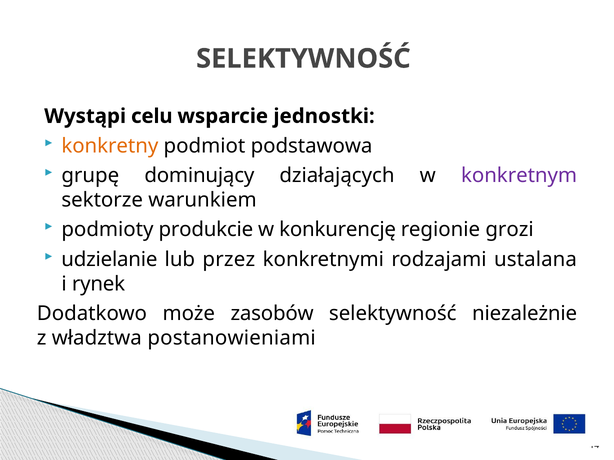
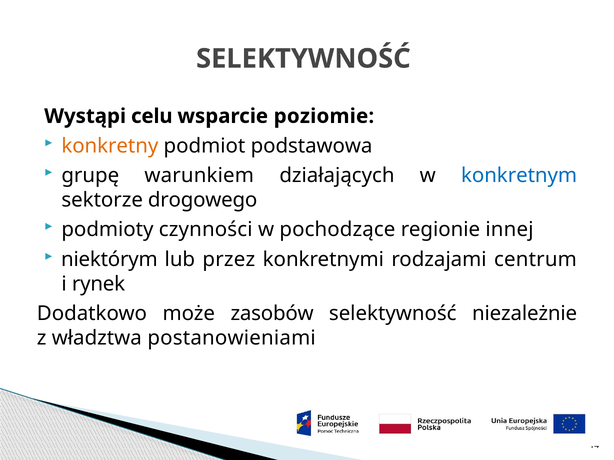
jednostki: jednostki -> poziomie
dominujący: dominujący -> warunkiem
konkretnym colour: purple -> blue
warunkiem: warunkiem -> drogowego
produkcie: produkcie -> czynności
konkurencję: konkurencję -> pochodzące
grozi: grozi -> innej
udzielanie: udzielanie -> niektórym
ustalana: ustalana -> centrum
